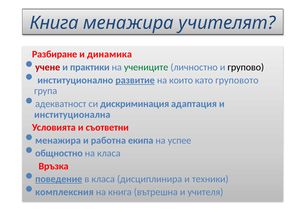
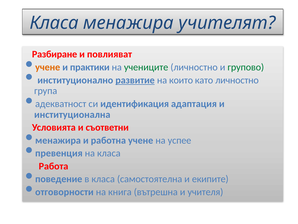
Книга at (54, 23): Книга -> Класа
динамика: динамика -> повлияват
учене at (48, 67) colour: red -> orange
групово colour: black -> green
като груповото: груповото -> личностно
дискриминация: дискриминация -> идентификация
работна екипа: екипа -> учене
общностно: общностно -> превенция
Връзка: Връзка -> Работа
поведение underline: present -> none
дисциплинира: дисциплинира -> самостоятелна
техники: техники -> екипите
комплексния: комплексния -> отговорности
